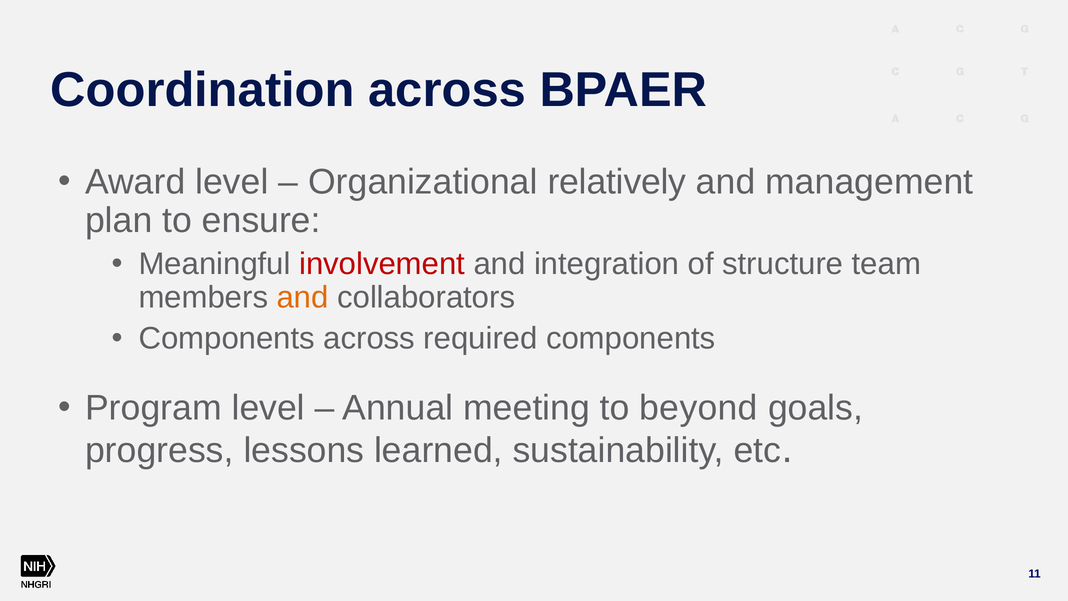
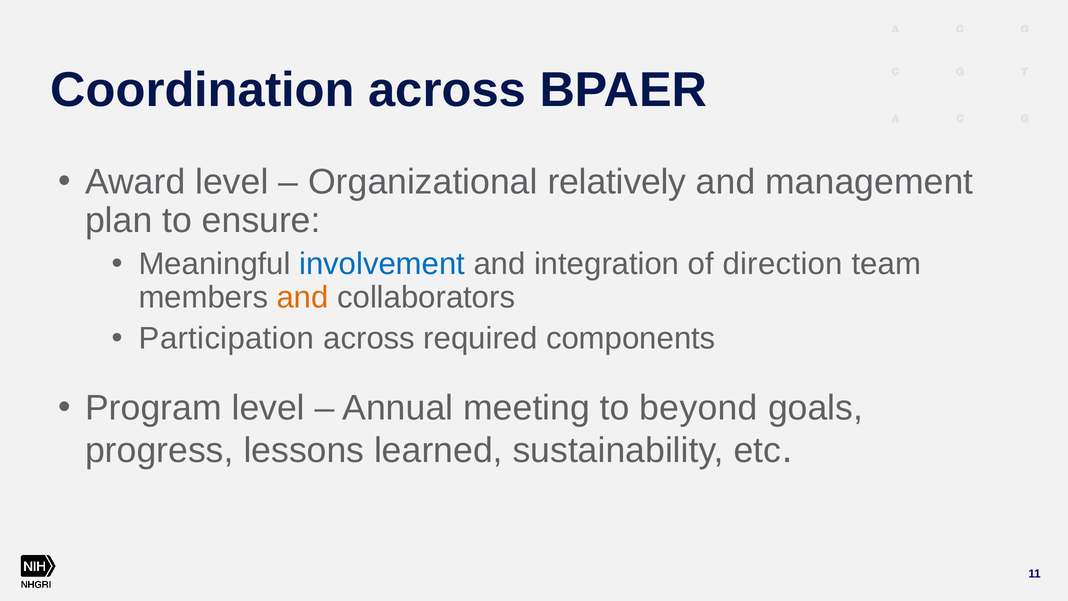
involvement colour: red -> blue
structure: structure -> direction
Components at (227, 338): Components -> Participation
